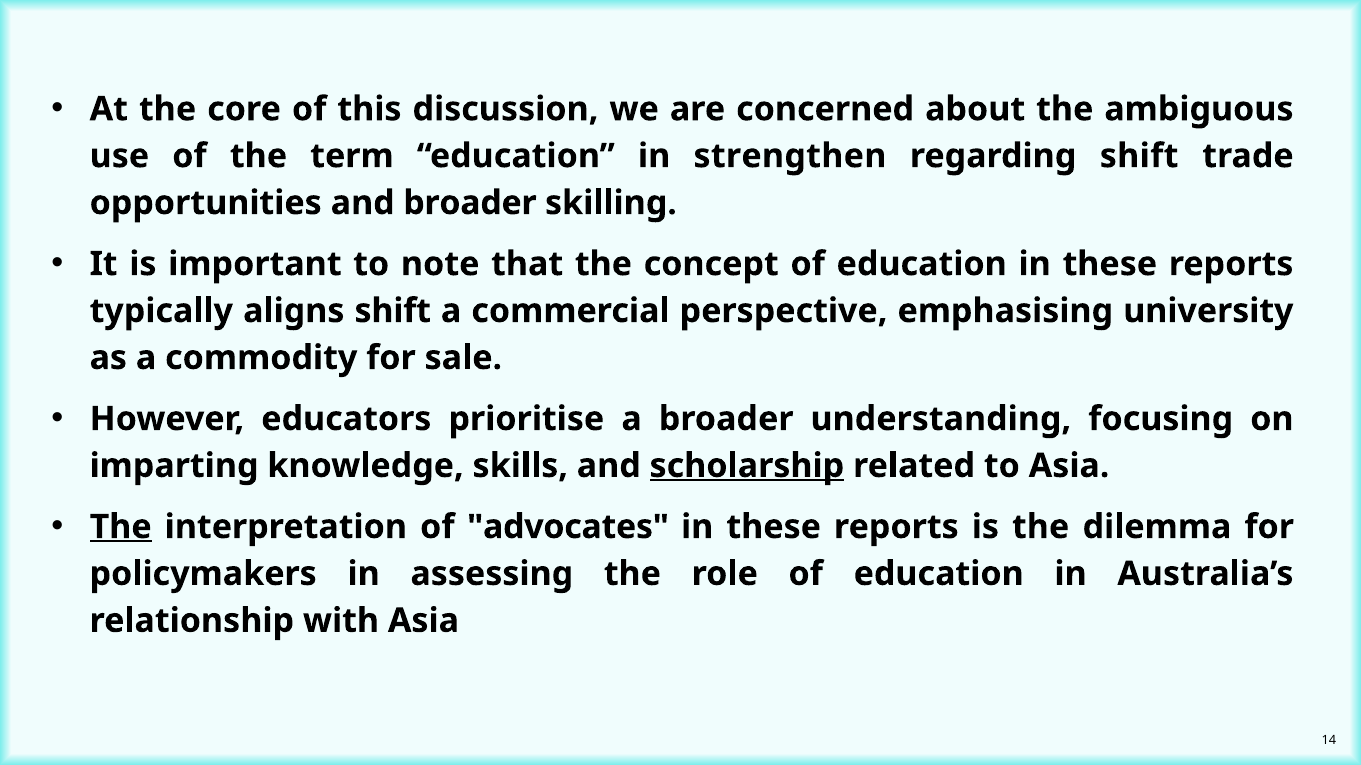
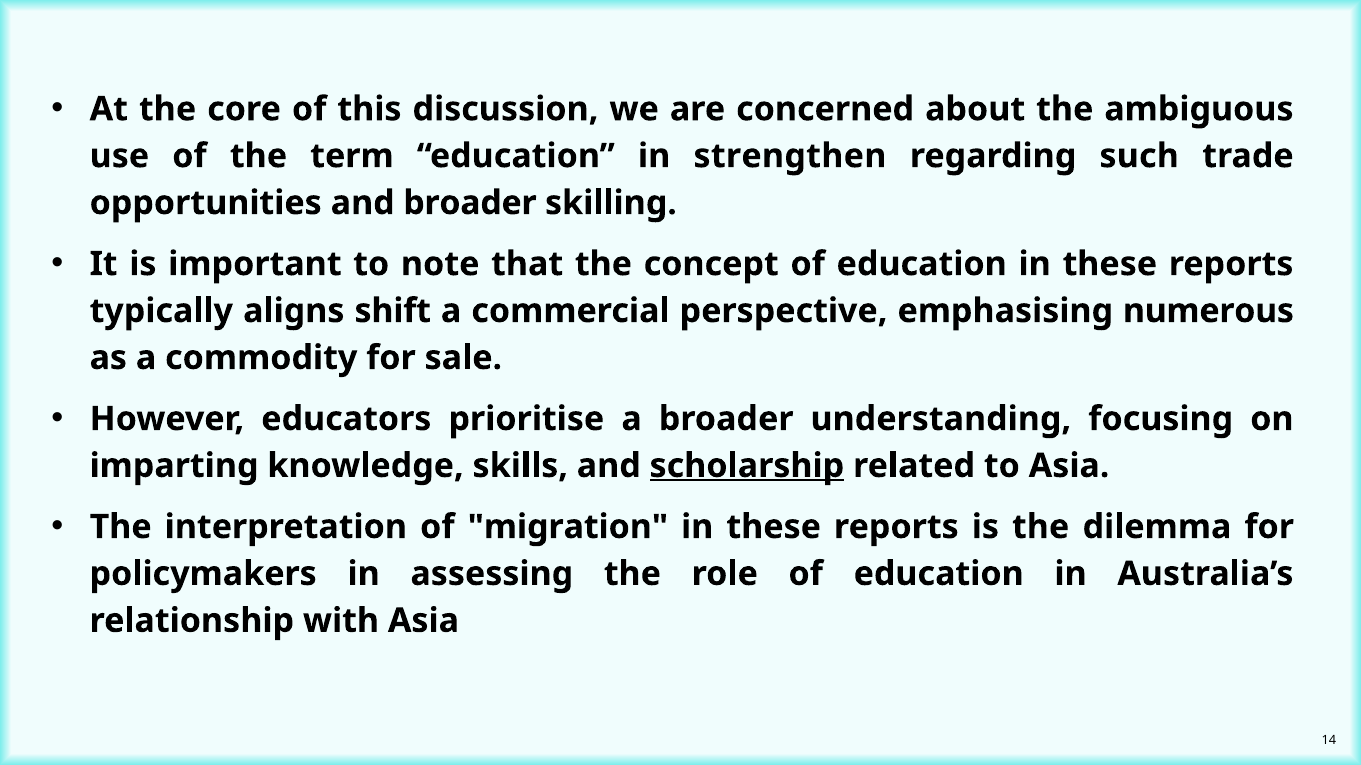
regarding shift: shift -> such
university: university -> numerous
The at (121, 527) underline: present -> none
advocates: advocates -> migration
